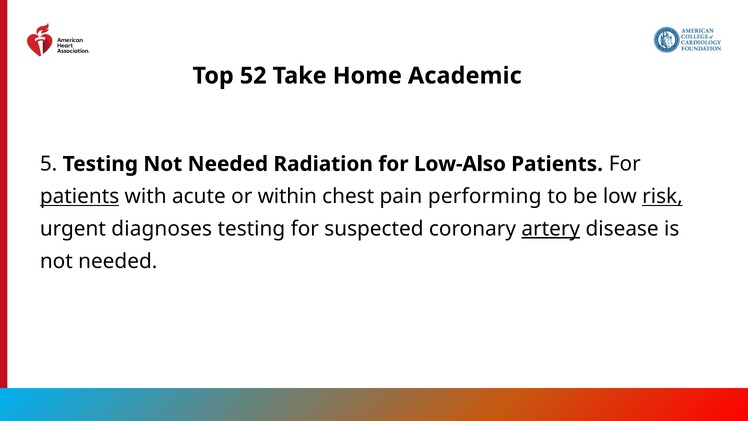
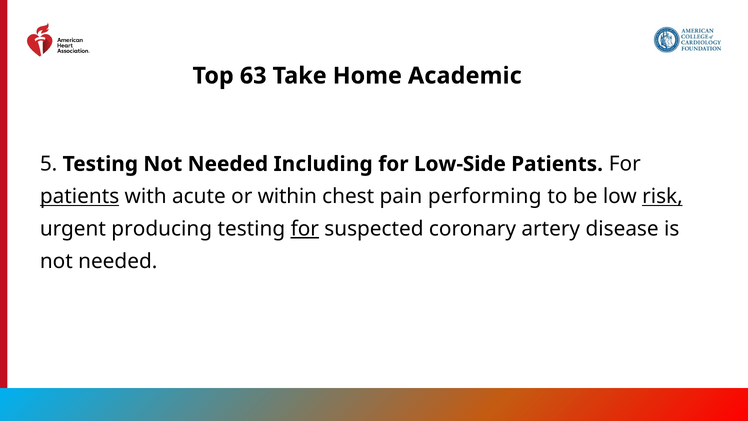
52: 52 -> 63
Radiation: Radiation -> Including
Low-Also: Low-Also -> Low-Side
diagnoses: diagnoses -> producing
for at (305, 229) underline: none -> present
artery underline: present -> none
